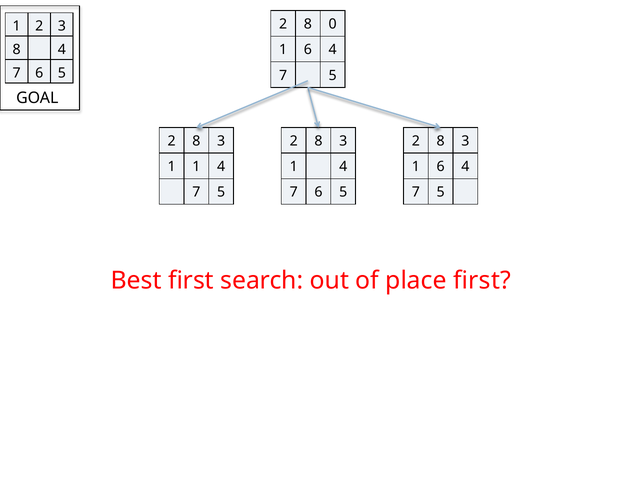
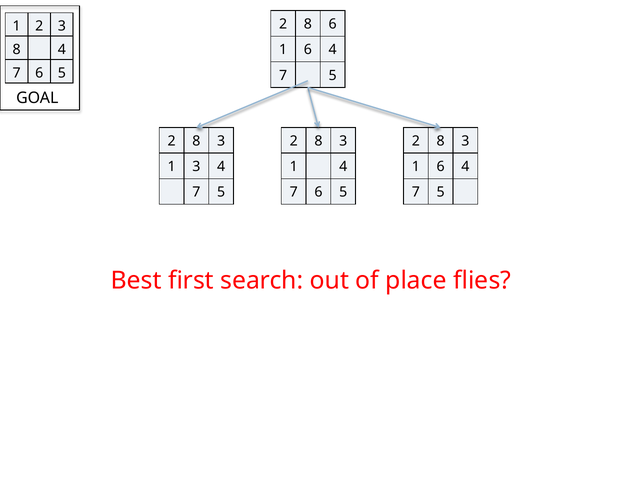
8 0: 0 -> 6
1 1: 1 -> 3
place first: first -> flies
